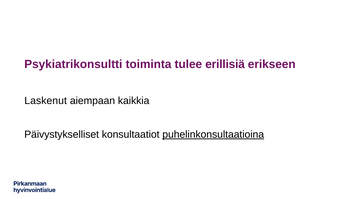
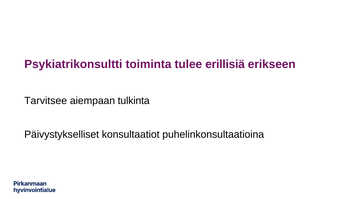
Laskenut: Laskenut -> Tarvitsee
kaikkia: kaikkia -> tulkinta
puhelinkonsultaatioina underline: present -> none
